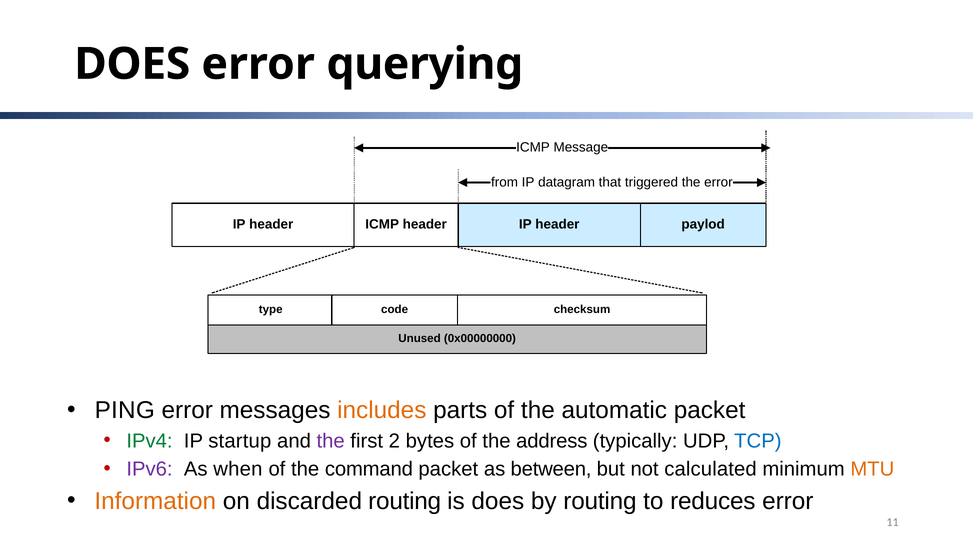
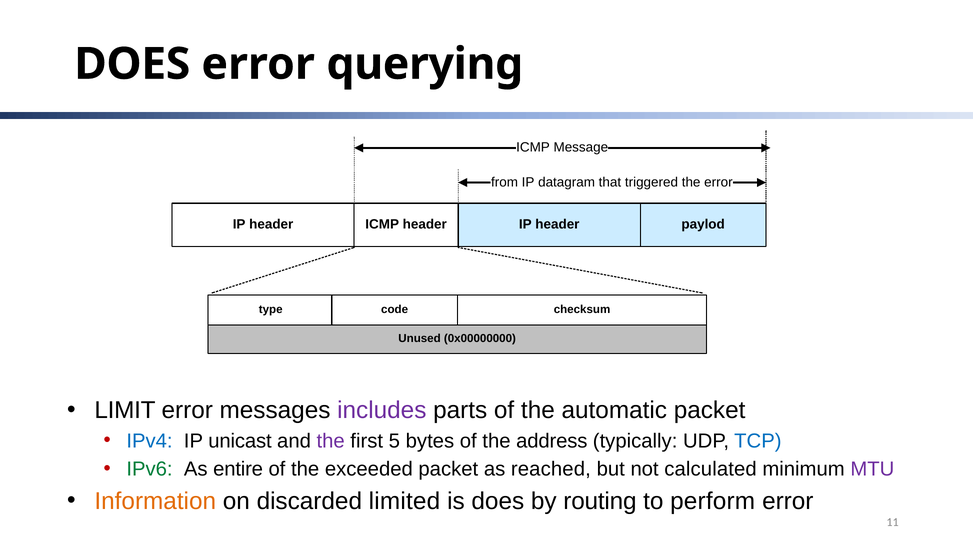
PING: PING -> LIMIT
includes colour: orange -> purple
IPv4 colour: green -> blue
startup: startup -> unicast
2: 2 -> 5
IPv6 colour: purple -> green
when: when -> entire
command: command -> exceeded
between: between -> reached
MTU colour: orange -> purple
discarded routing: routing -> limited
reduces: reduces -> perform
